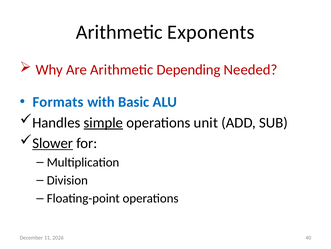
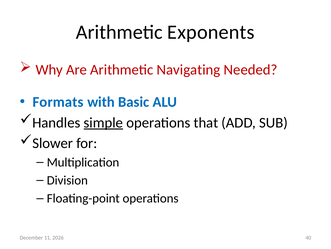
Depending: Depending -> Navigating
unit: unit -> that
Slower underline: present -> none
